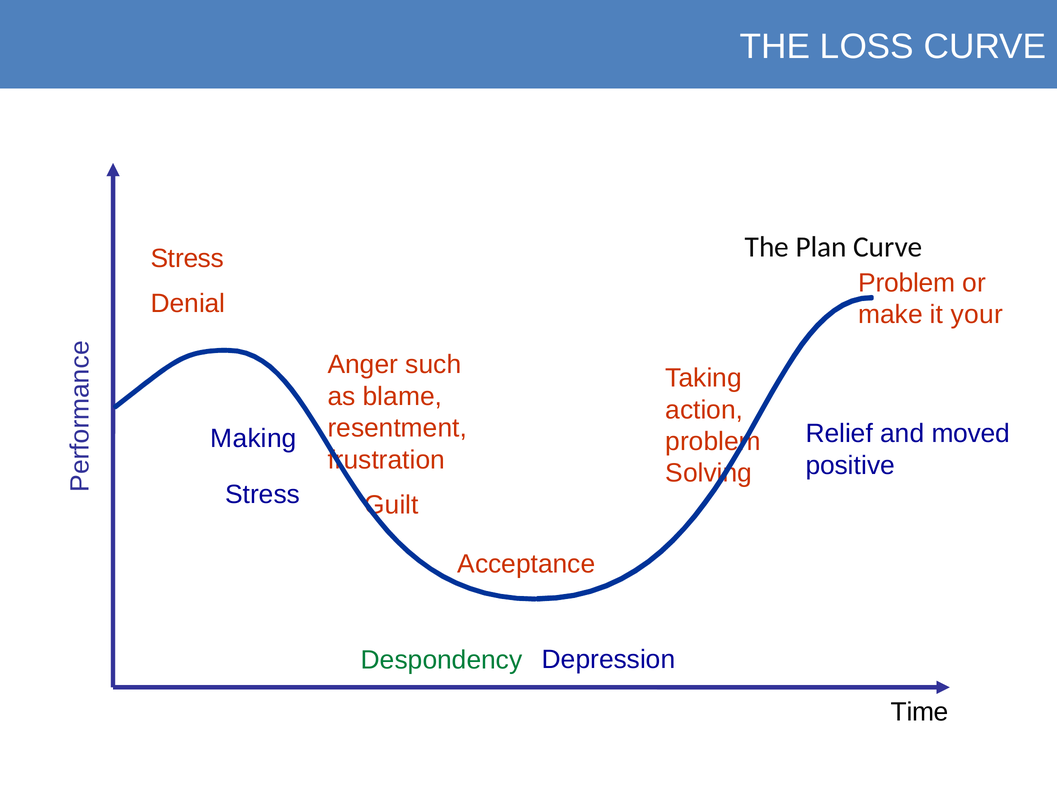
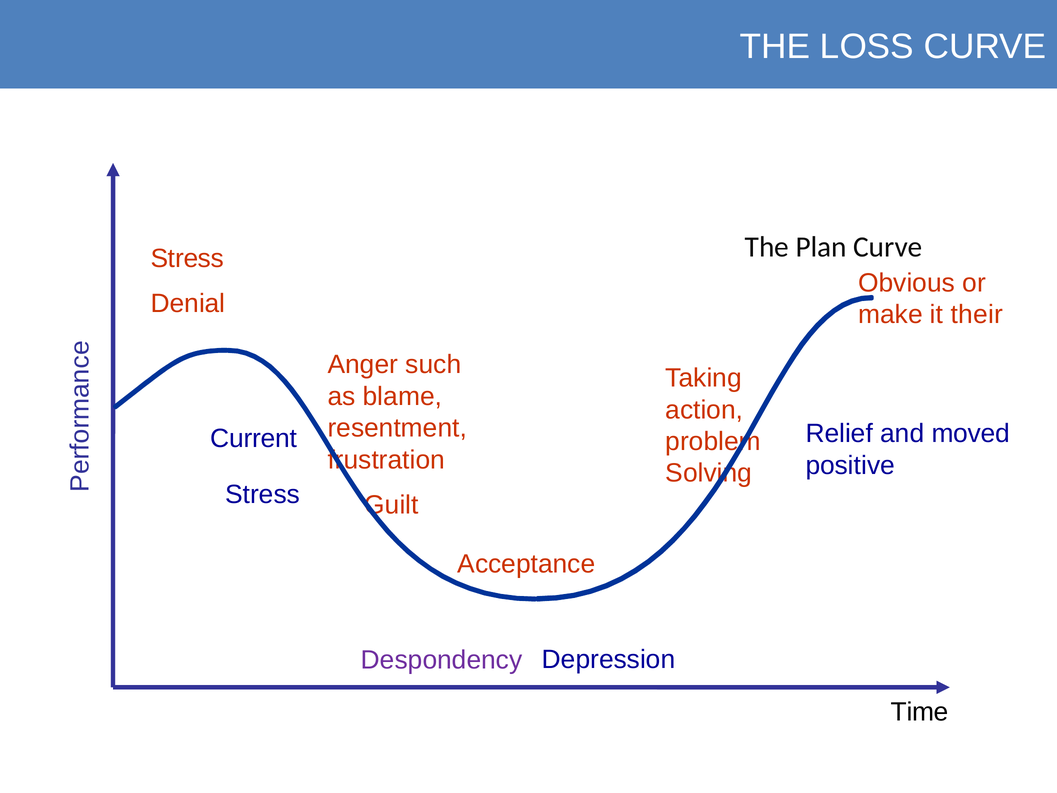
Problem at (907, 283): Problem -> Obvious
your: your -> their
Making: Making -> Current
Despondency colour: green -> purple
